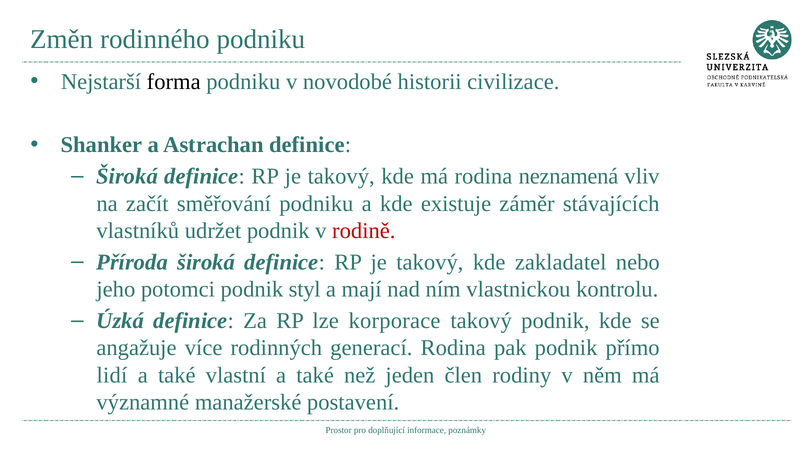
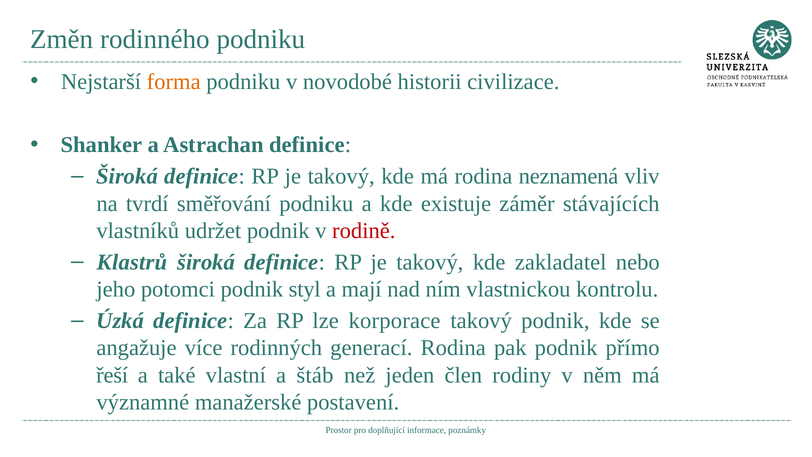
forma colour: black -> orange
začít: začít -> tvrdí
Příroda: Příroda -> Klastrů
lidí: lidí -> řeší
vlastní a také: také -> štáb
